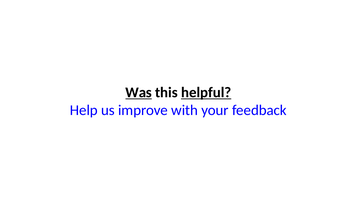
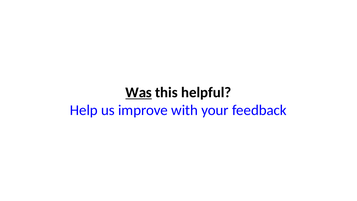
helpful underline: present -> none
